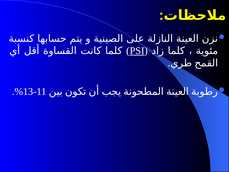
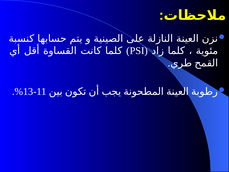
PSI underline: present -> none
